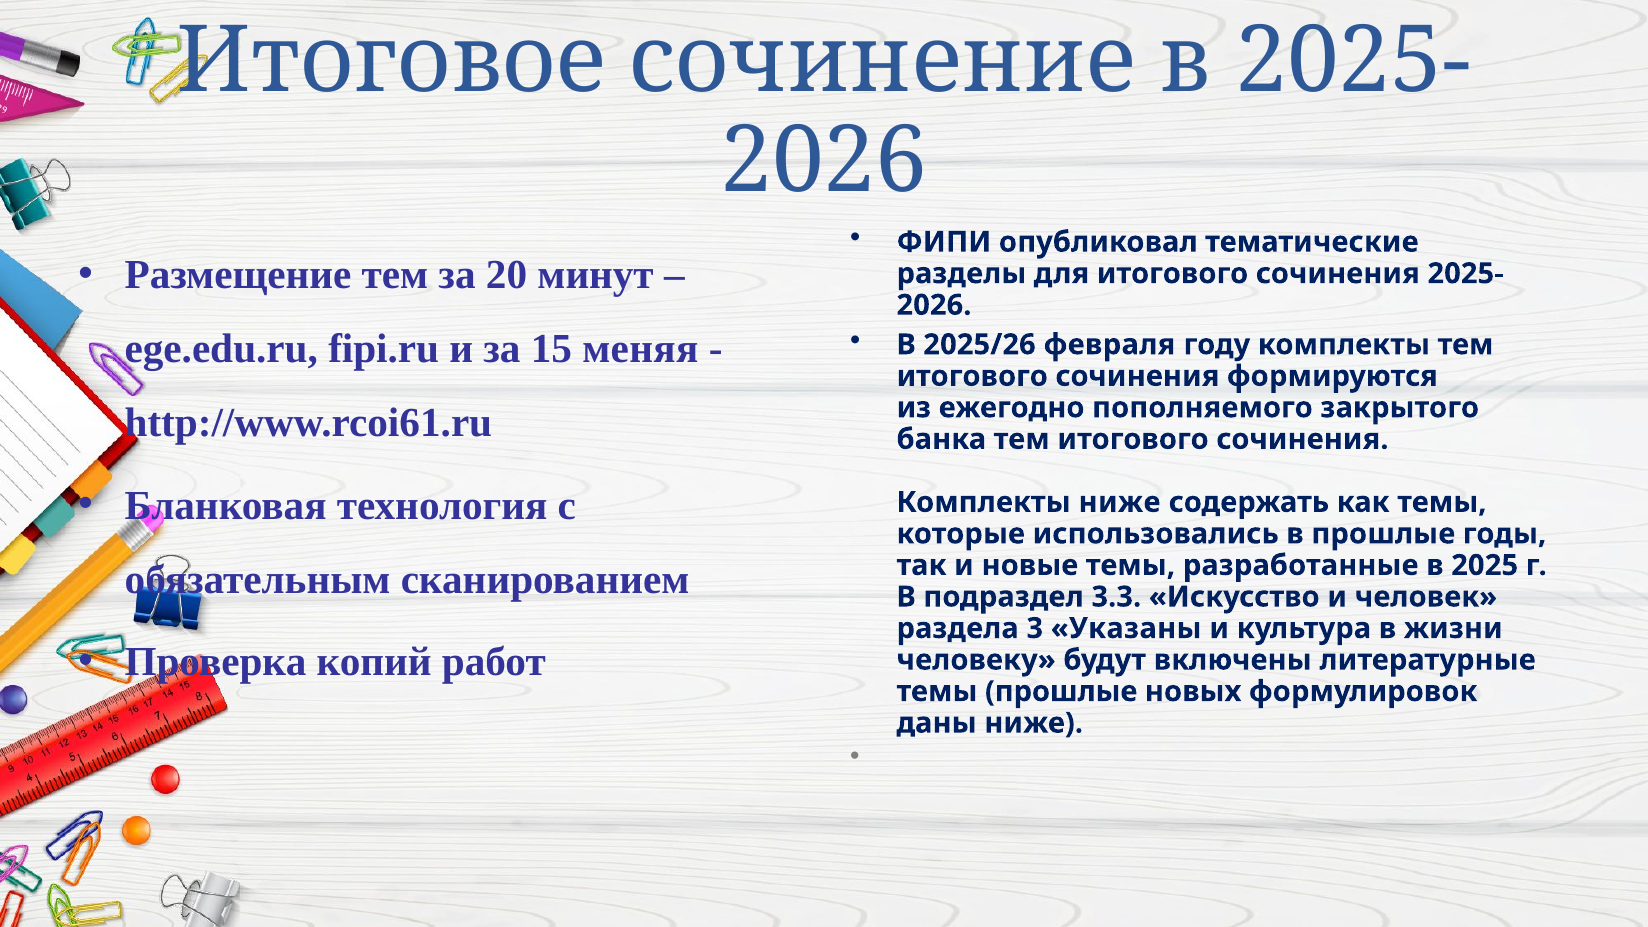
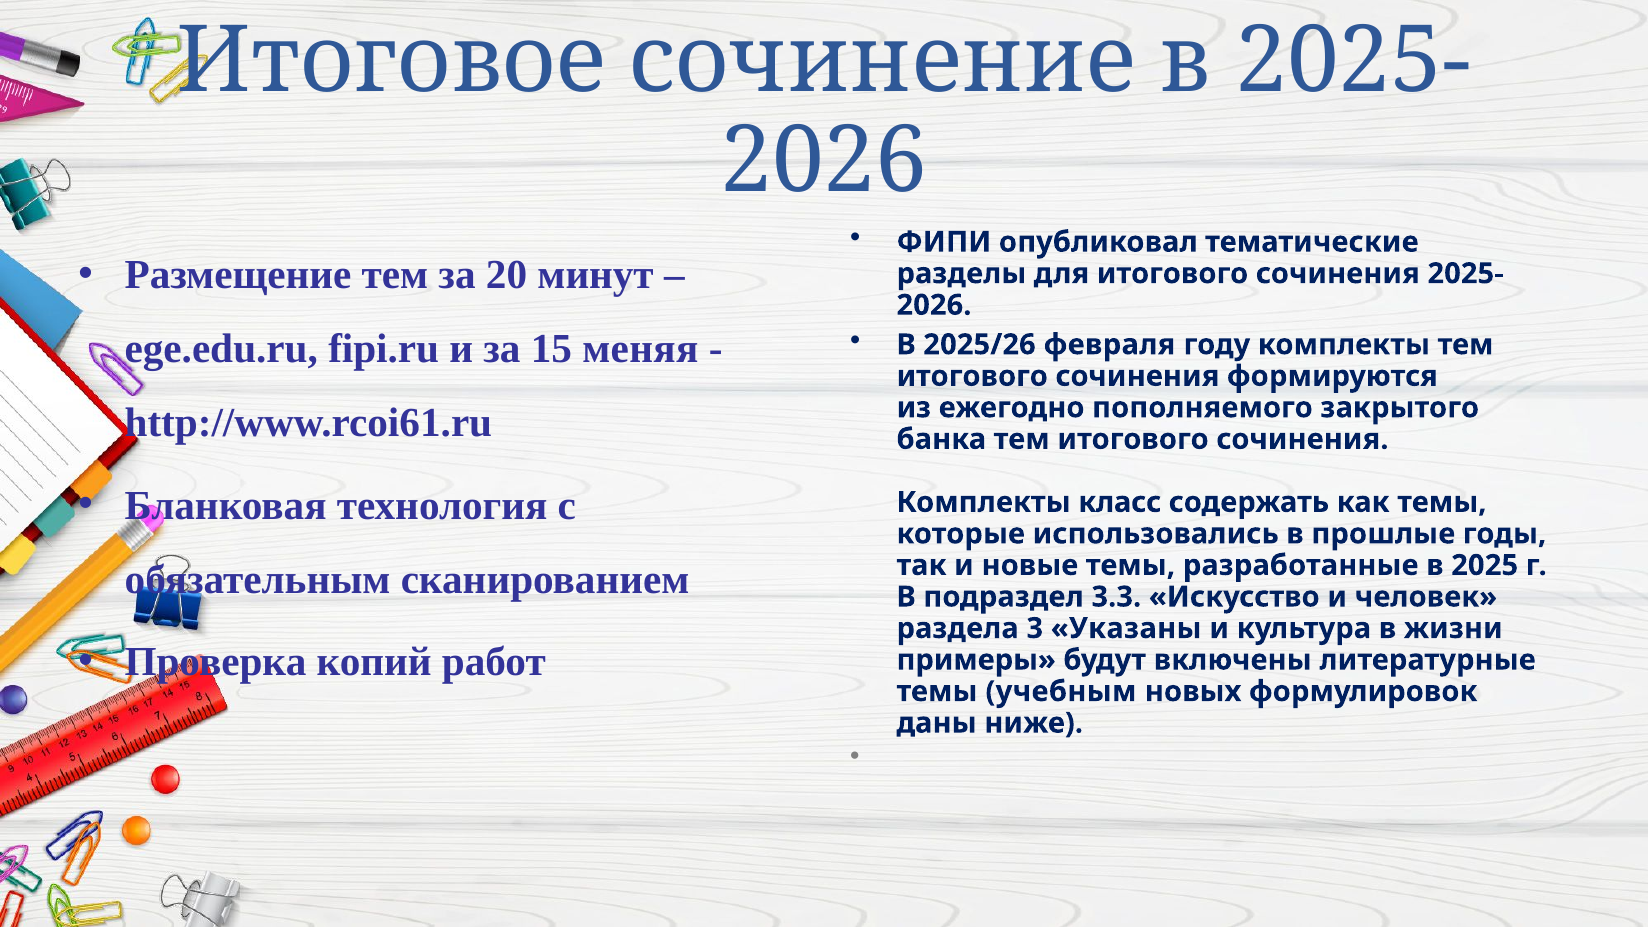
Комплекты ниже: ниже -> класс
человеку: человеку -> примеры
темы прошлые: прошлые -> учебным
